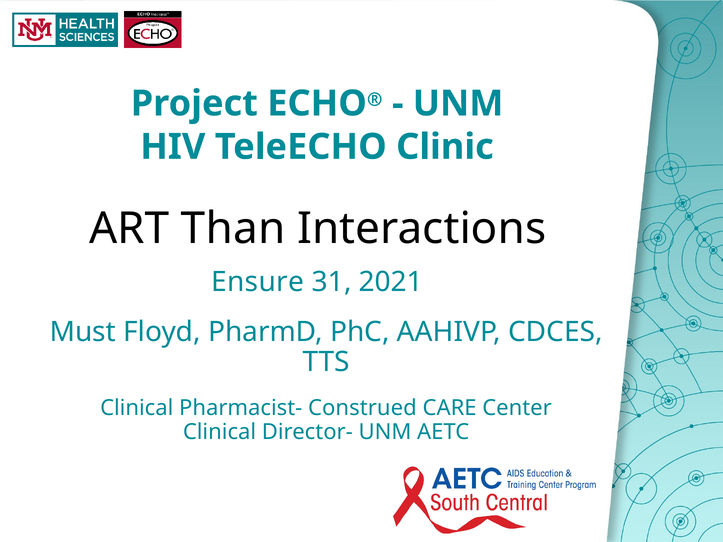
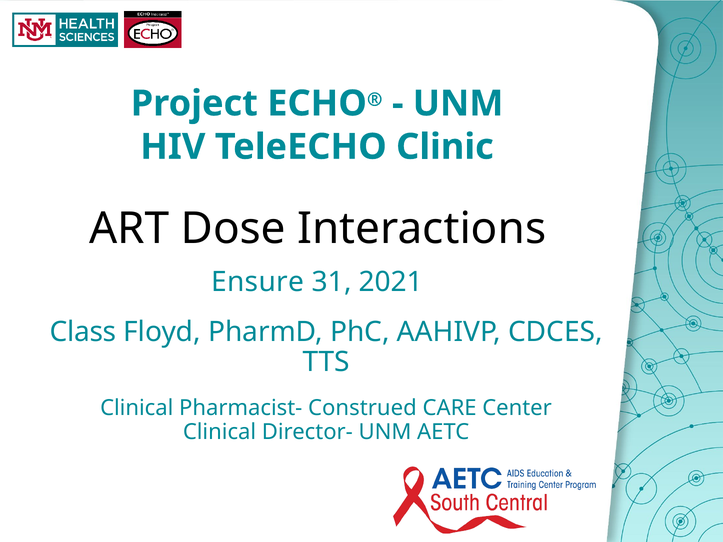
Than: Than -> Dose
Must: Must -> Class
